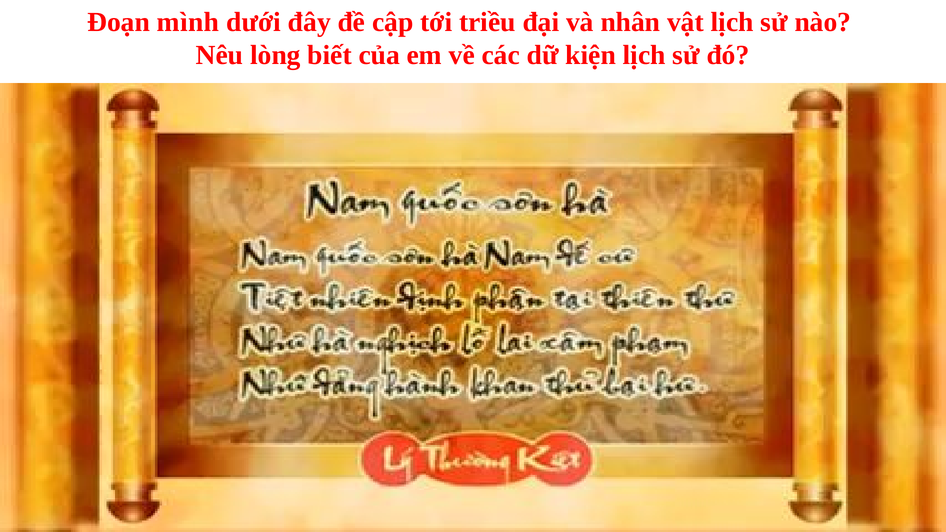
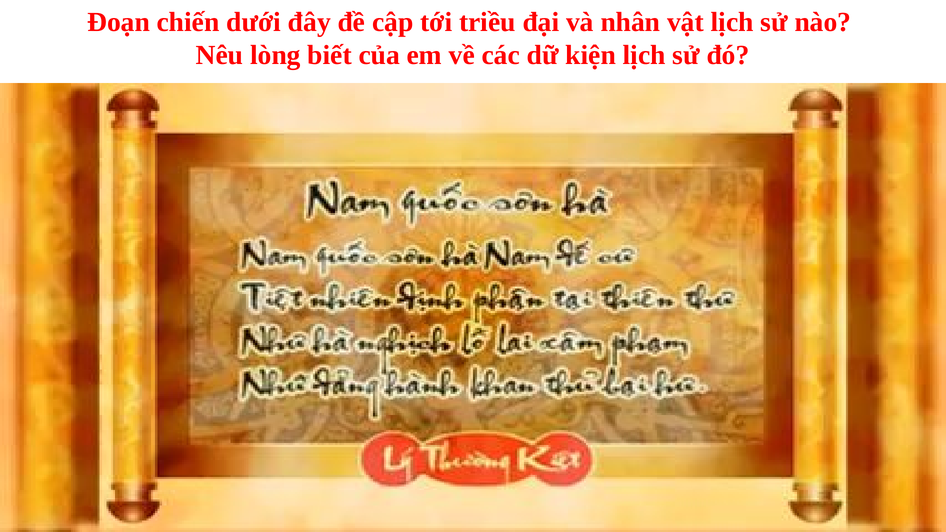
mình: mình -> chiến
